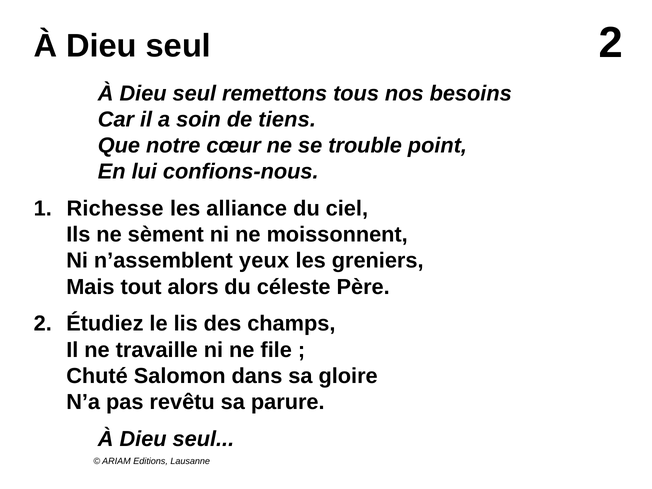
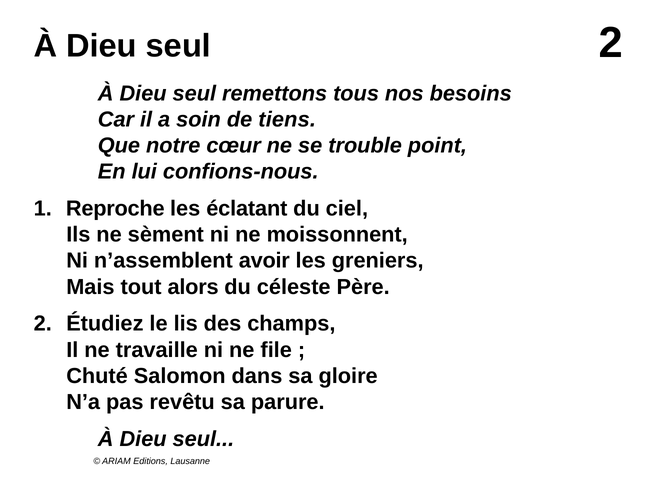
Richesse: Richesse -> Reproche
alliance: alliance -> éclatant
yeux: yeux -> avoir
